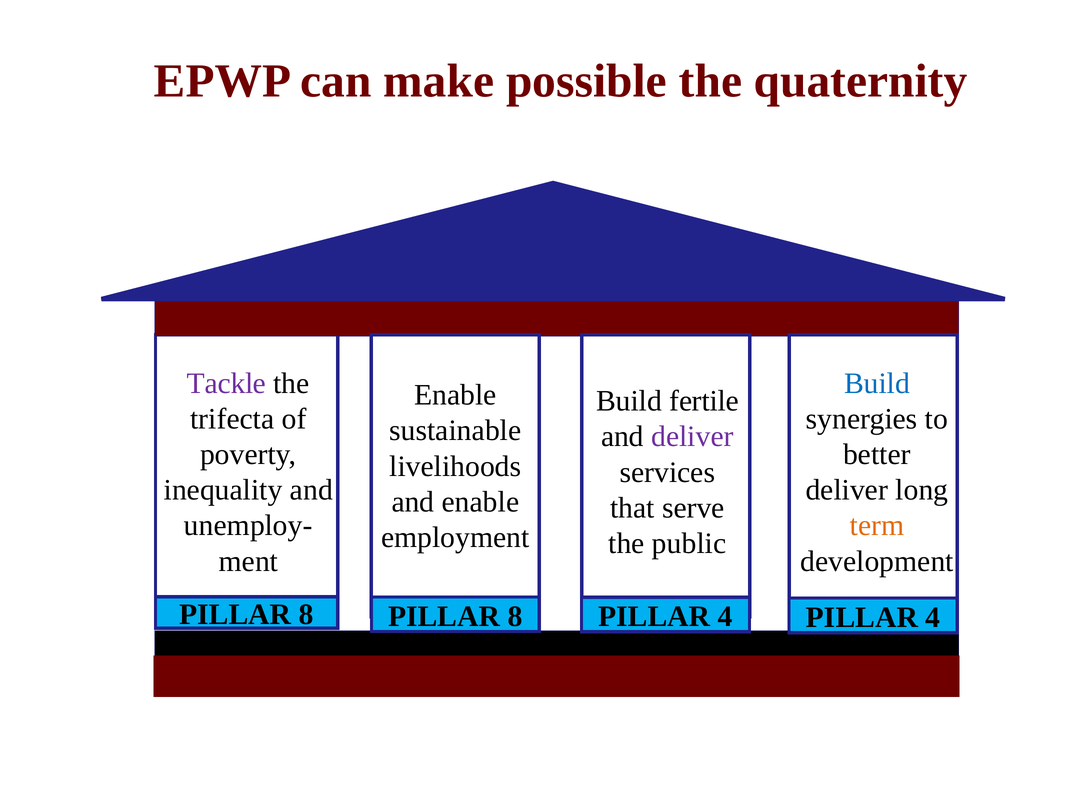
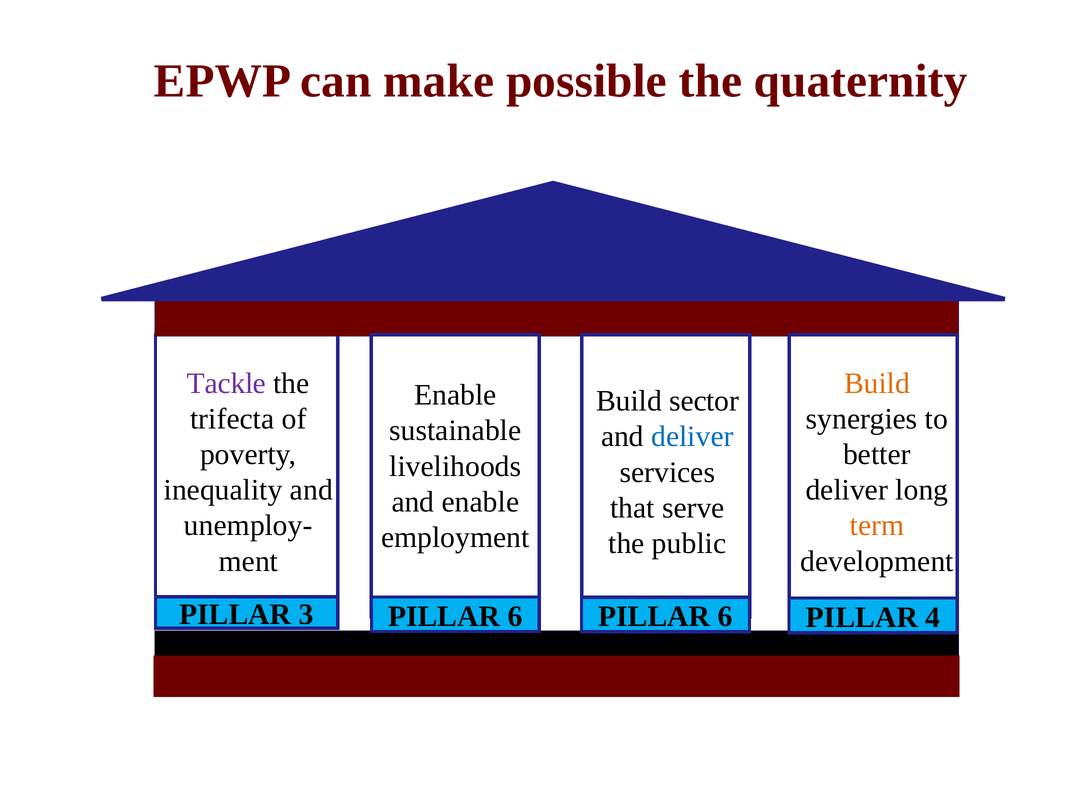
Build at (877, 383) colour: blue -> orange
fertile: fertile -> sector
deliver at (692, 437) colour: purple -> blue
8 at (306, 615): 8 -> 3
8 at (515, 616): 8 -> 6
4 at (725, 616): 4 -> 6
